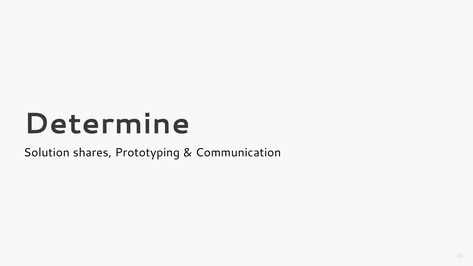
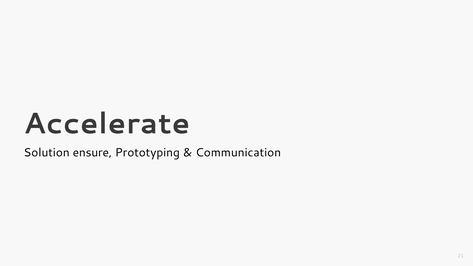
Determine: Determine -> Accelerate
shares: shares -> ensure
